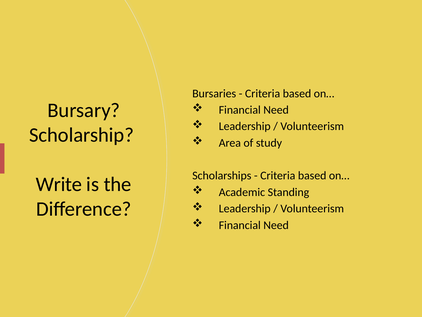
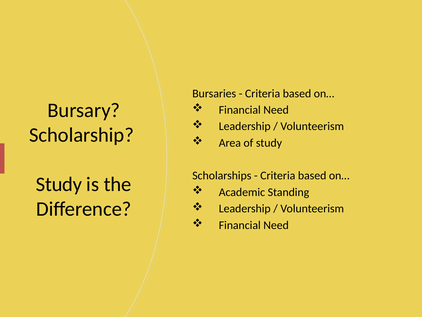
Write at (59, 184): Write -> Study
